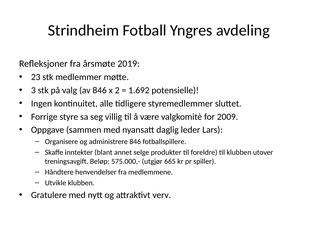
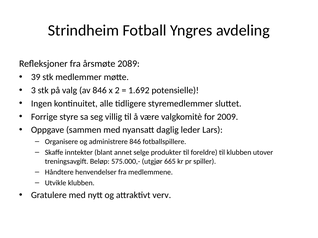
2019: 2019 -> 2089
23: 23 -> 39
